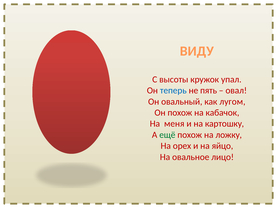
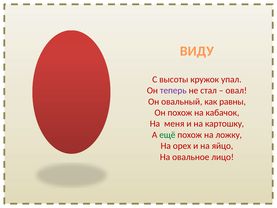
теперь colour: blue -> purple
пять: пять -> стал
лугом: лугом -> равны
